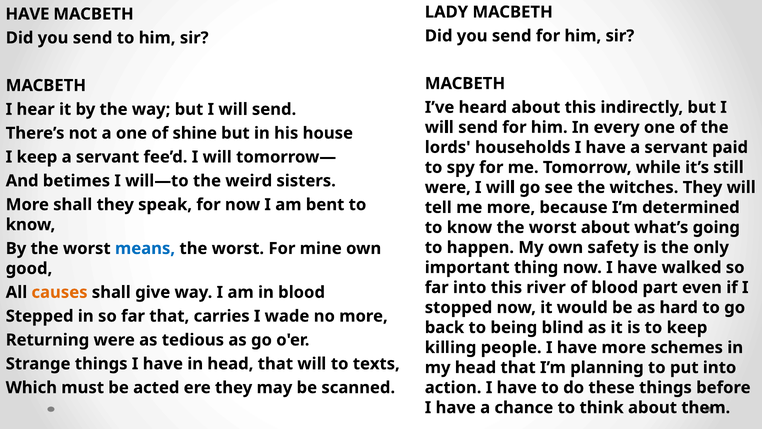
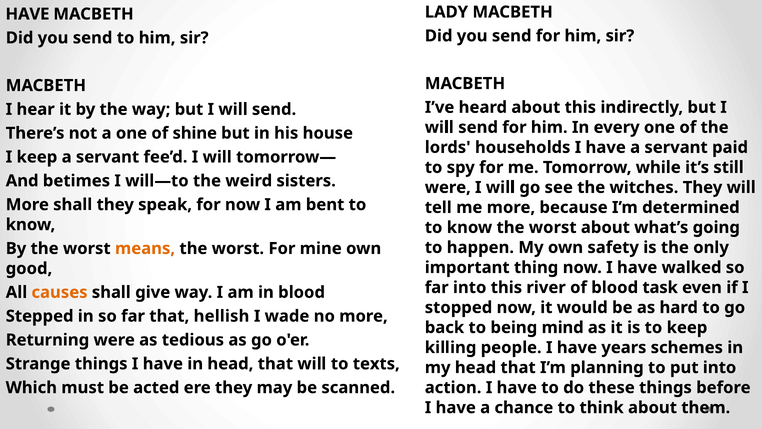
means colour: blue -> orange
part: part -> task
carries: carries -> hellish
blind: blind -> mind
have more: more -> years
